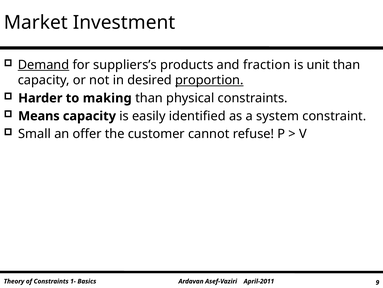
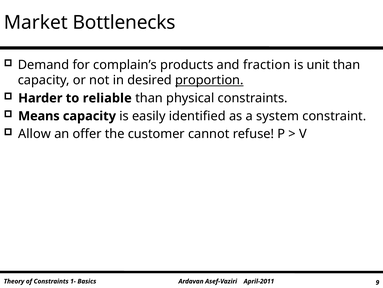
Investment: Investment -> Bottlenecks
Demand underline: present -> none
suppliers’s: suppliers’s -> complain’s
making: making -> reliable
Small: Small -> Allow
